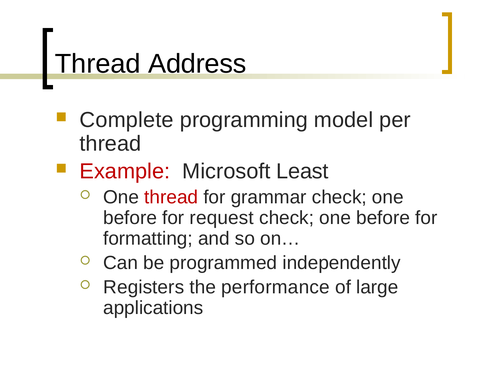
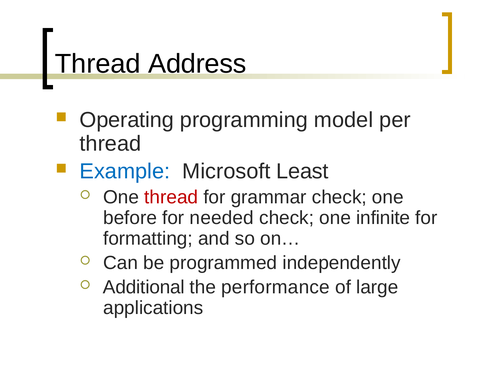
Complete: Complete -> Operating
Example colour: red -> blue
request: request -> needed
before at (383, 218): before -> infinite
Registers: Registers -> Additional
